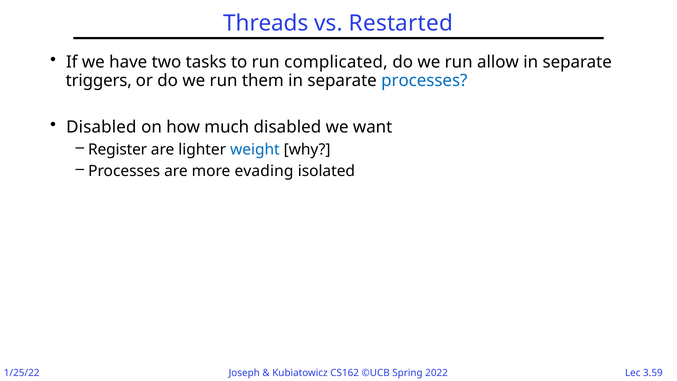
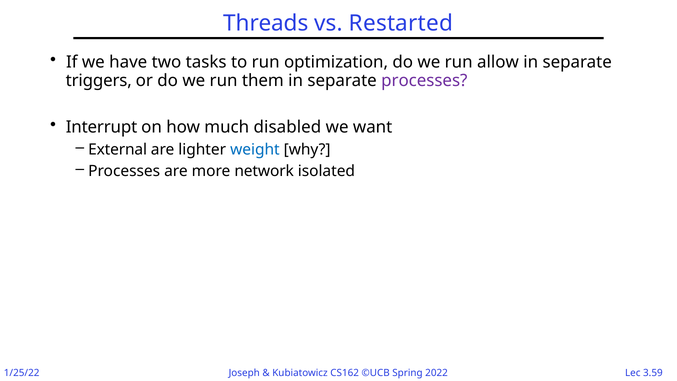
complicated: complicated -> optimization
processes at (424, 81) colour: blue -> purple
Disabled at (101, 127): Disabled -> Interrupt
Register: Register -> External
evading: evading -> network
